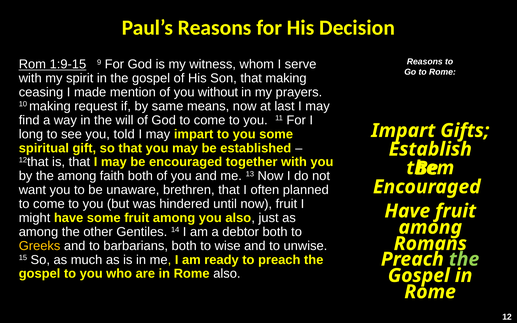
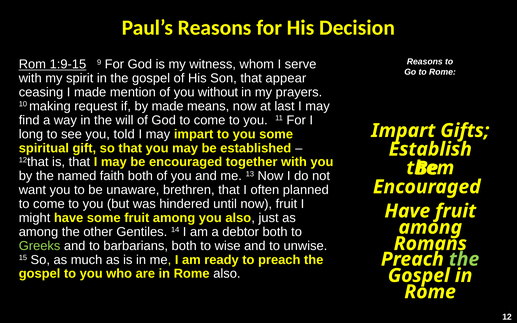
that making: making -> appear
by same: same -> made
the among: among -> named
Greeks colour: yellow -> light green
